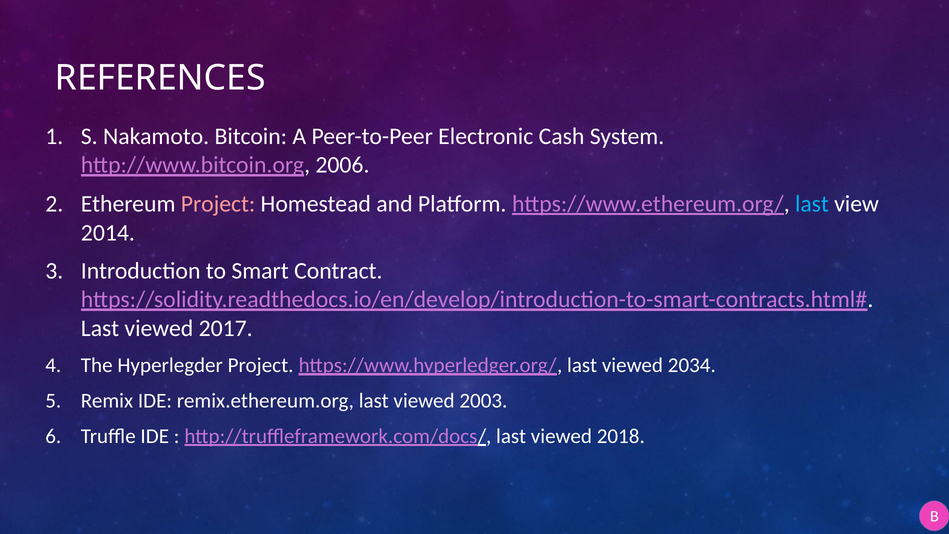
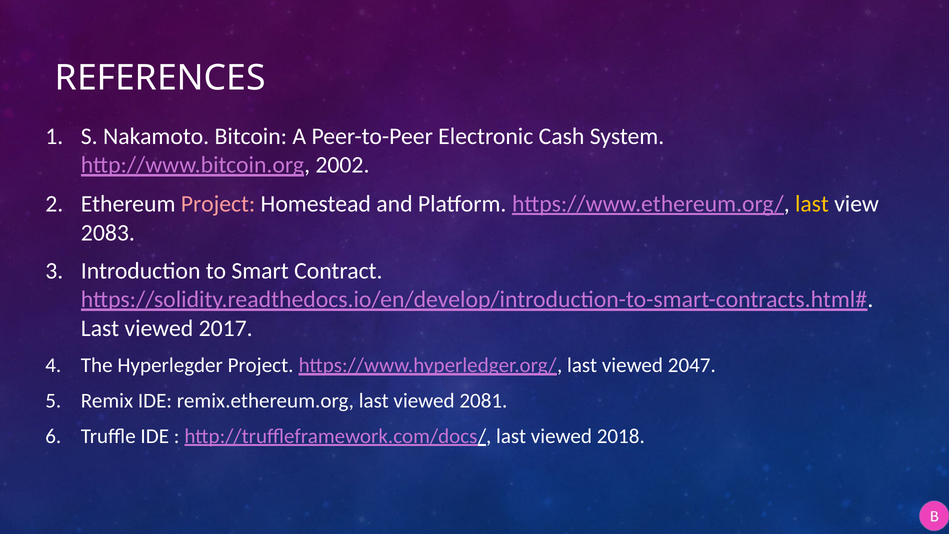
2006: 2006 -> 2002
last at (812, 204) colour: light blue -> yellow
2014: 2014 -> 2083
2034: 2034 -> 2047
2003: 2003 -> 2081
